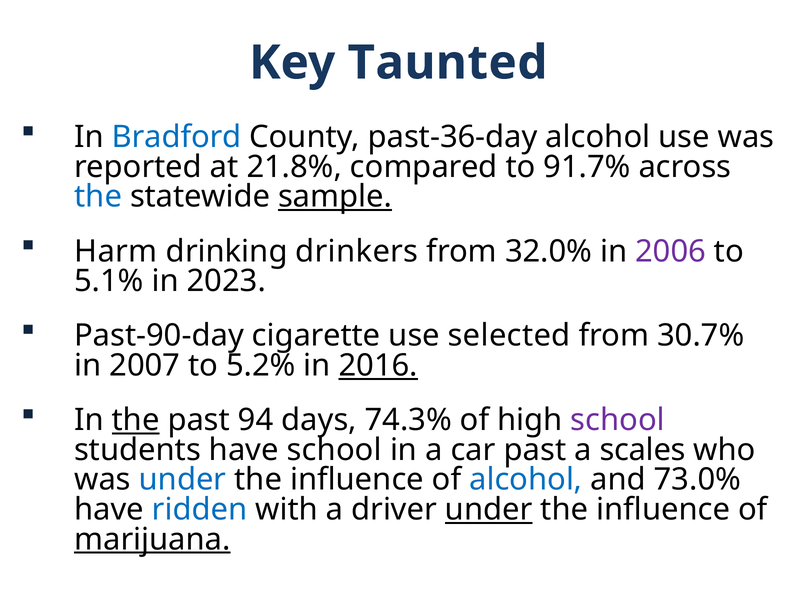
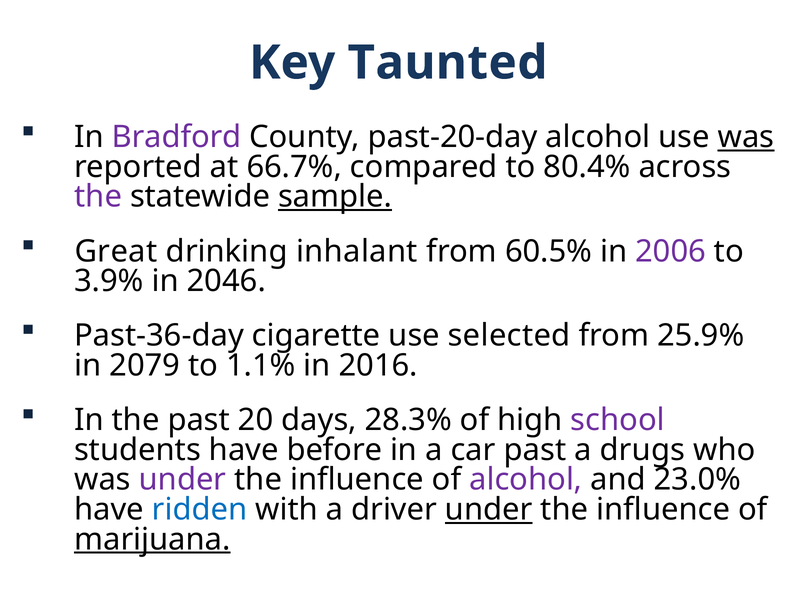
Bradford colour: blue -> purple
past-36-day: past-36-day -> past-20-day
was at (746, 137) underline: none -> present
21.8%: 21.8% -> 66.7%
91.7%: 91.7% -> 80.4%
the at (98, 197) colour: blue -> purple
Harm: Harm -> Great
drinkers: drinkers -> inhalant
32.0%: 32.0% -> 60.5%
5.1%: 5.1% -> 3.9%
2023: 2023 -> 2046
Past-90-day: Past-90-day -> Past-36-day
30.7%: 30.7% -> 25.9%
2007: 2007 -> 2079
5.2%: 5.2% -> 1.1%
2016 underline: present -> none
the at (136, 420) underline: present -> none
94: 94 -> 20
74.3%: 74.3% -> 28.3%
have school: school -> before
scales: scales -> drugs
under at (183, 480) colour: blue -> purple
alcohol at (526, 480) colour: blue -> purple
73.0%: 73.0% -> 23.0%
